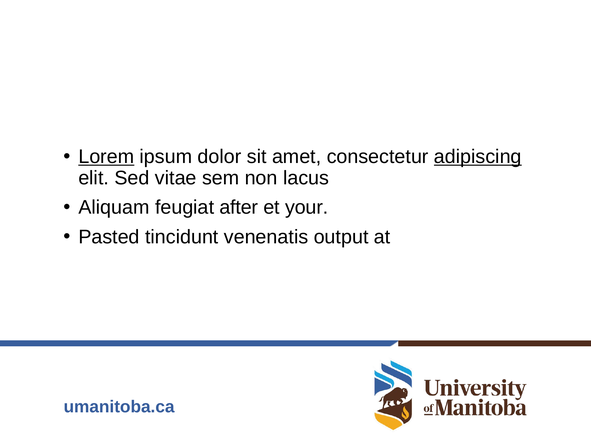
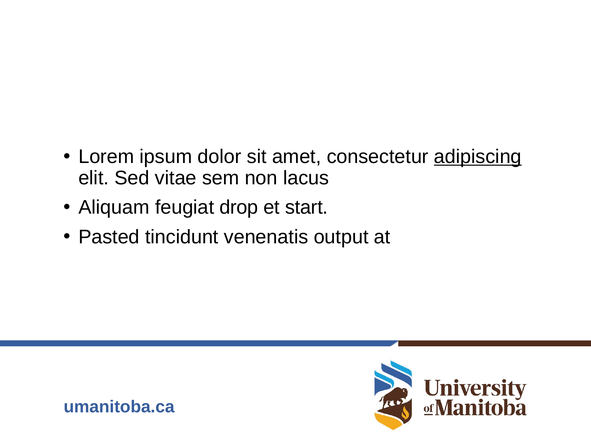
Lorem underline: present -> none
after: after -> drop
your: your -> start
